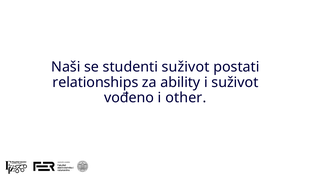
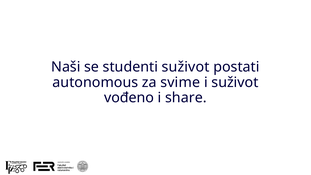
relationships: relationships -> autonomous
ability: ability -> svime
other: other -> share
